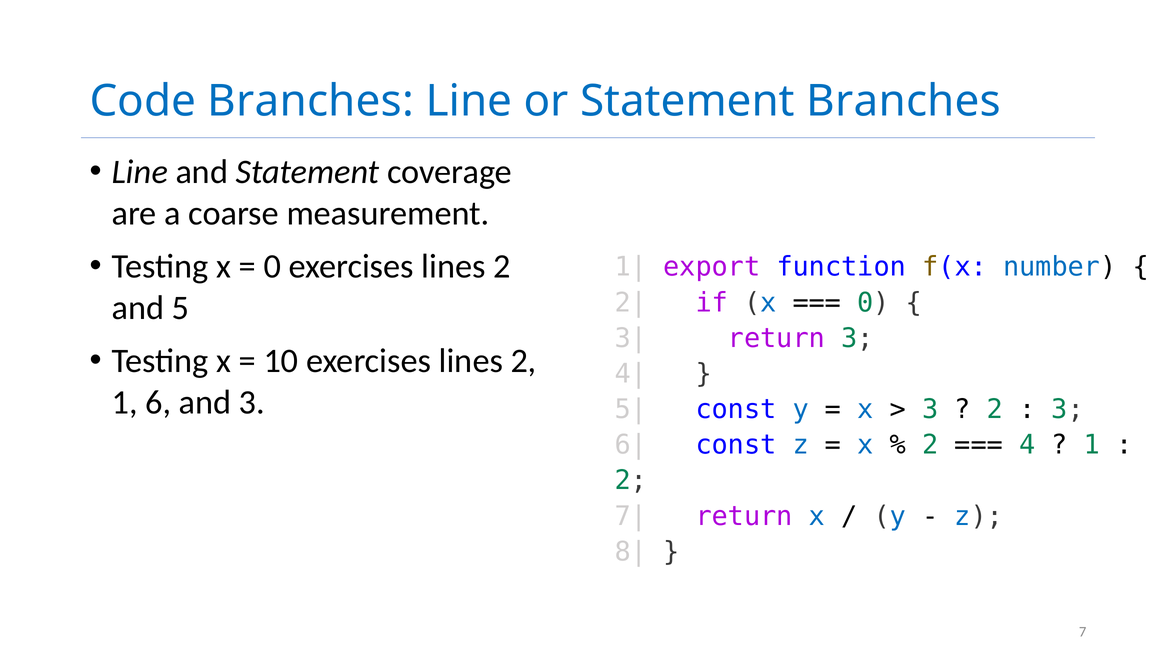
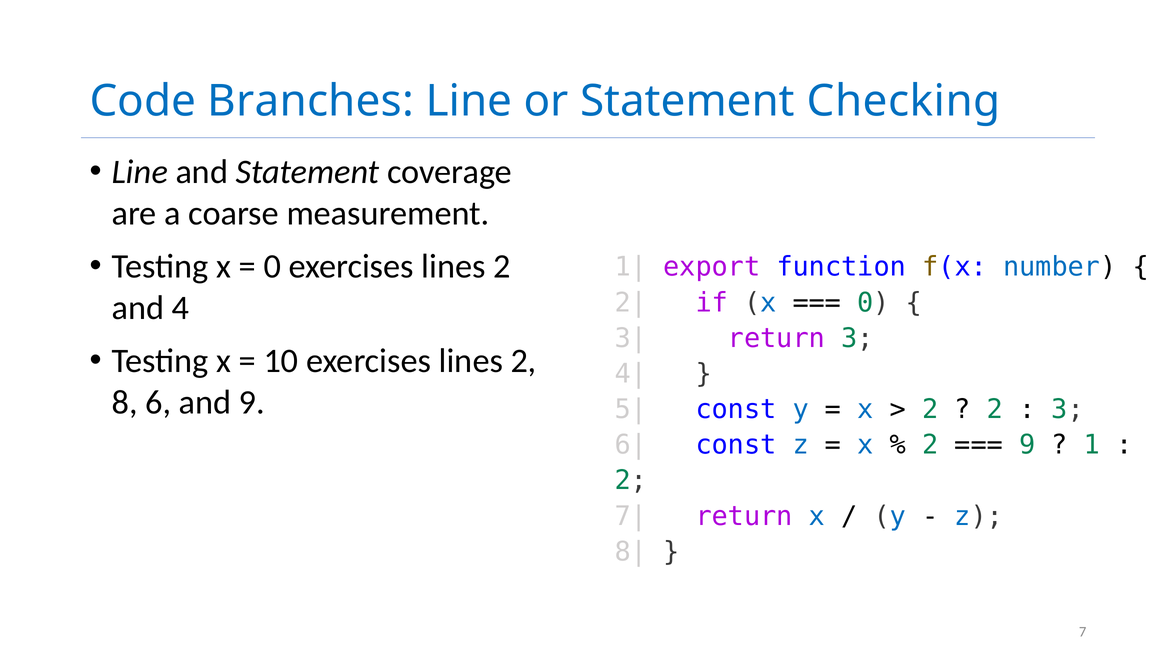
Statement Branches: Branches -> Checking
5: 5 -> 4
1 at (125, 402): 1 -> 8
and 3: 3 -> 9
3 at (930, 409): 3 -> 2
4 at (1027, 445): 4 -> 9
